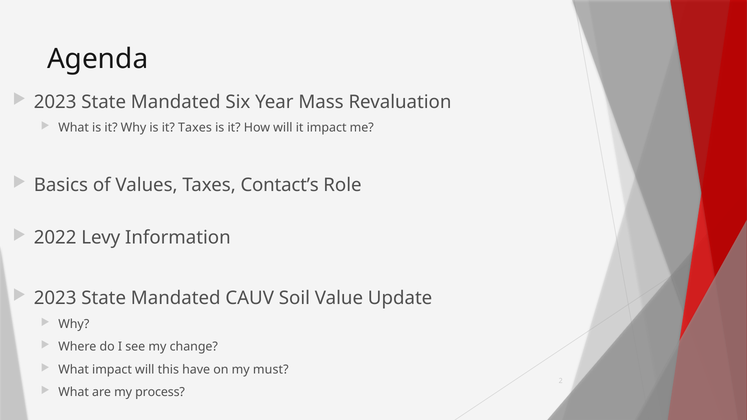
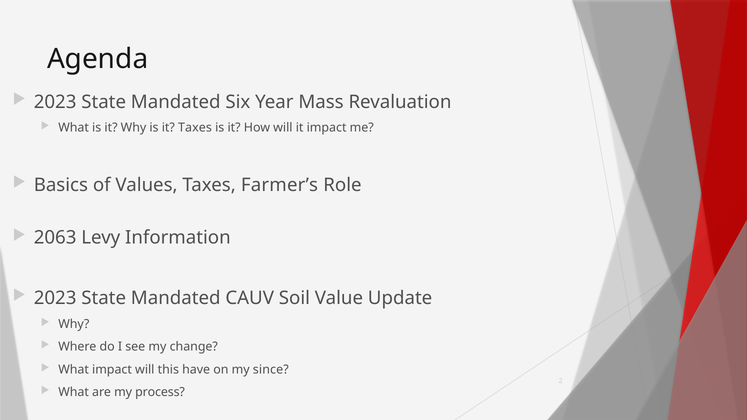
Contact’s: Contact’s -> Farmer’s
2022: 2022 -> 2063
must: must -> since
